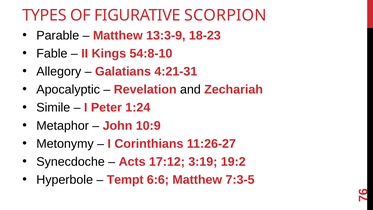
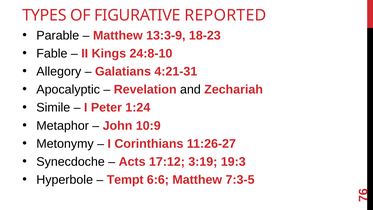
SCORPION: SCORPION -> REPORTED
54:8-10: 54:8-10 -> 24:8-10
19:2: 19:2 -> 19:3
